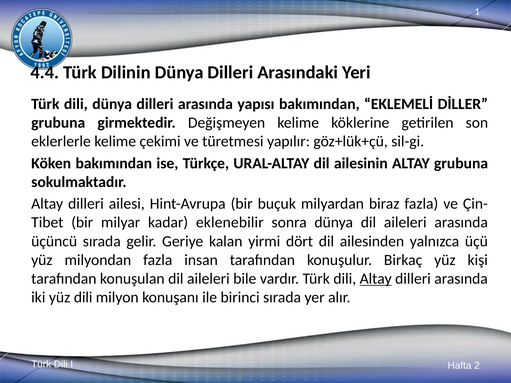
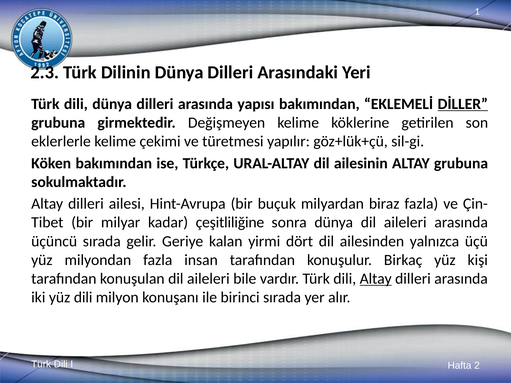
4.4: 4.4 -> 2.3
DİLLER underline: none -> present
eklenebilir: eklenebilir -> çeşitliliğine
